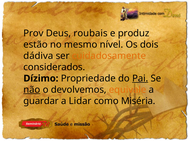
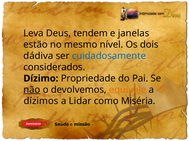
Prov: Prov -> Leva
roubais: roubais -> tendem
produz: produz -> janelas
cuidadosamente colour: orange -> blue
Pai underline: present -> none
guardar: guardar -> dízimos
